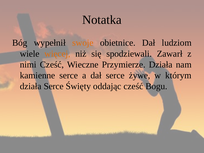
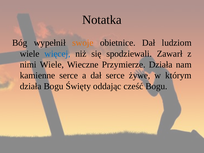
więcej colour: orange -> blue
nimi Cześć: Cześć -> Wiele
działa Serce: Serce -> Bogu
